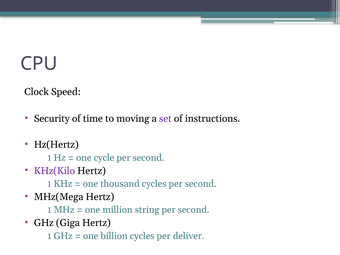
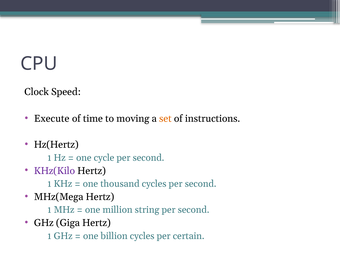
Security: Security -> Execute
set colour: purple -> orange
deliver: deliver -> certain
